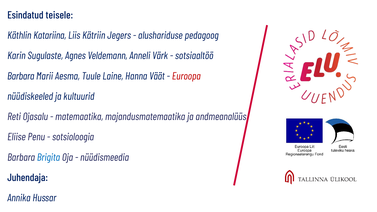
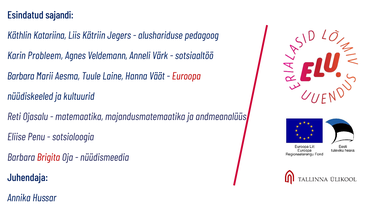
teisele: teisele -> sajandi
Sugulaste: Sugulaste -> Probleem
Brigita colour: blue -> red
